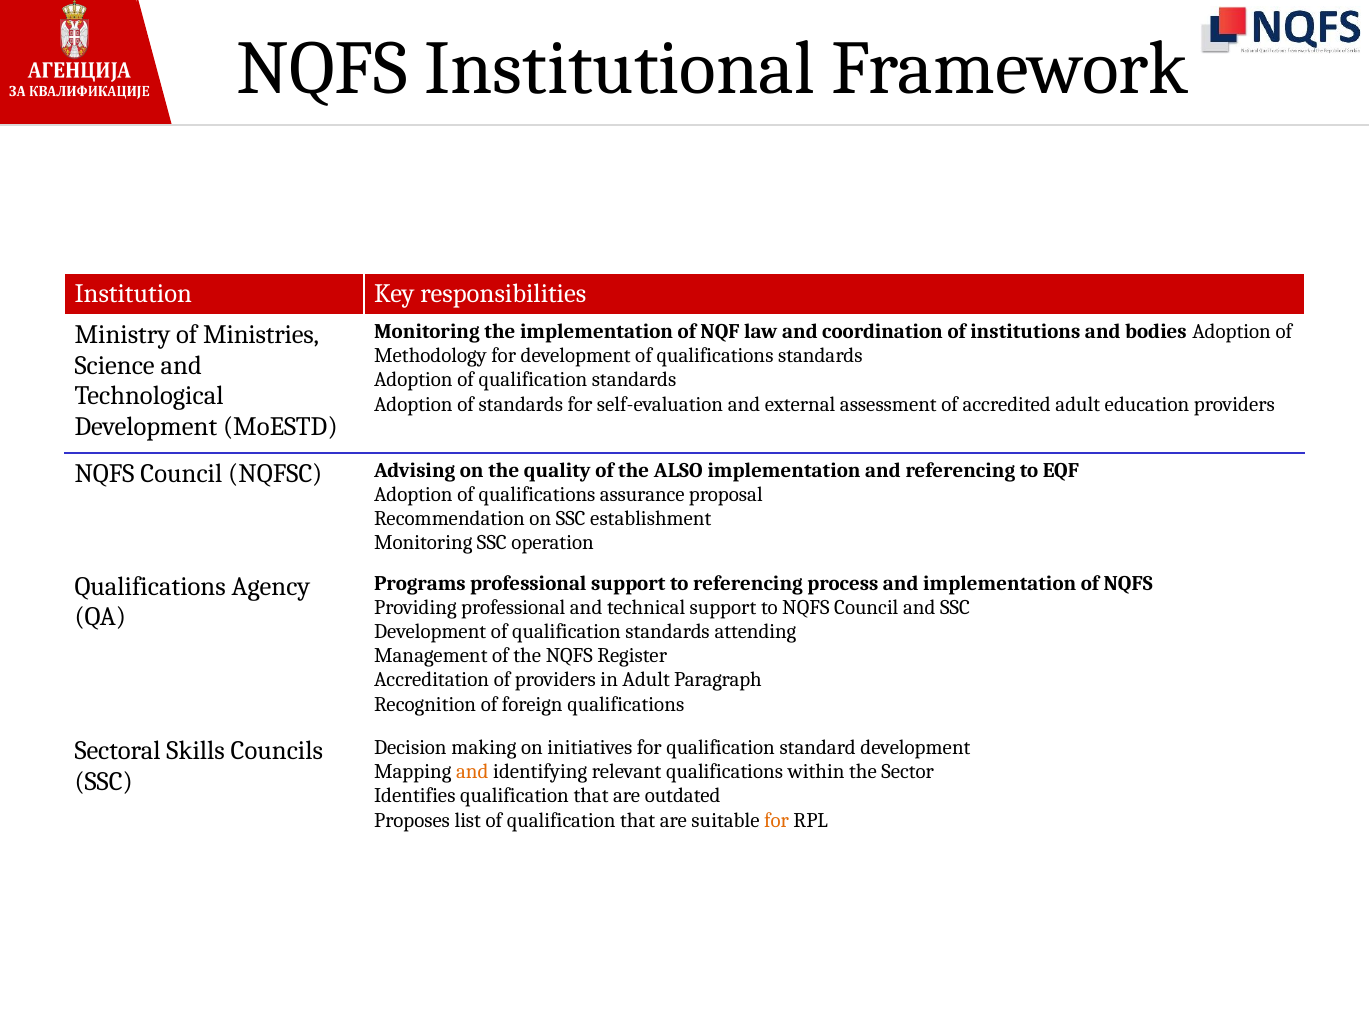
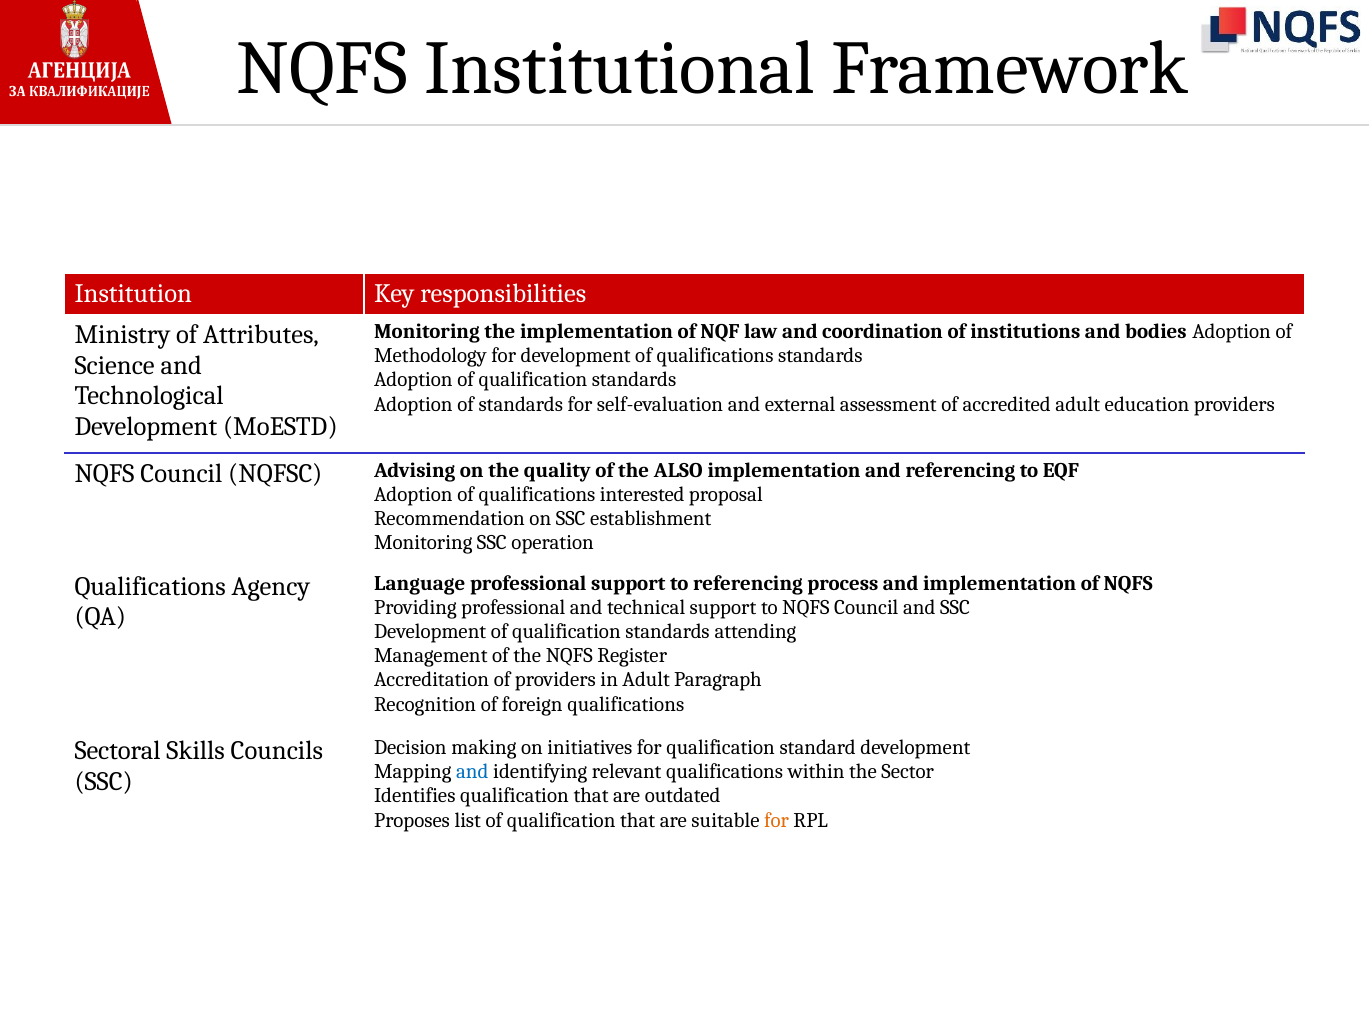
Ministries: Ministries -> Attributes
assurance: assurance -> interested
Programs: Programs -> Language
and at (472, 772) colour: orange -> blue
